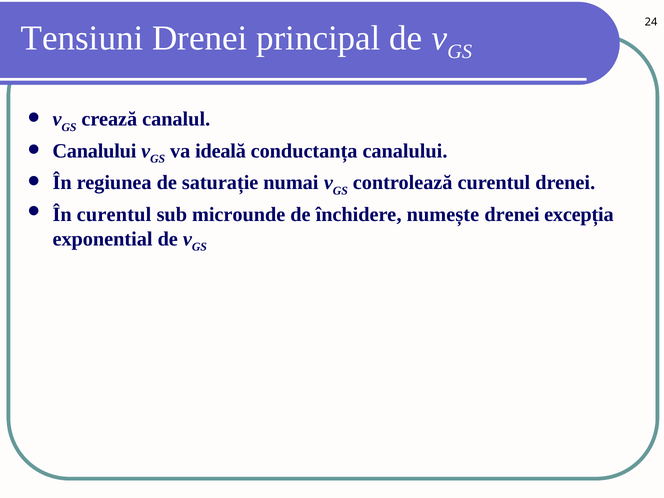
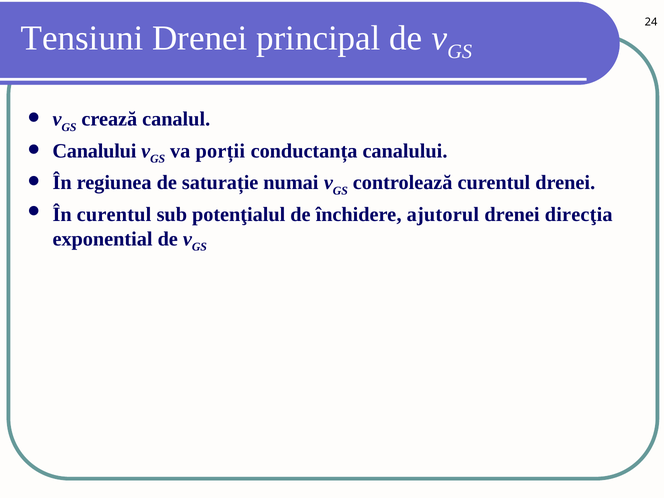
ideală: ideală -> porții
microunde: microunde -> potenţialul
numește: numește -> ajutorul
excepția: excepția -> direcţia
